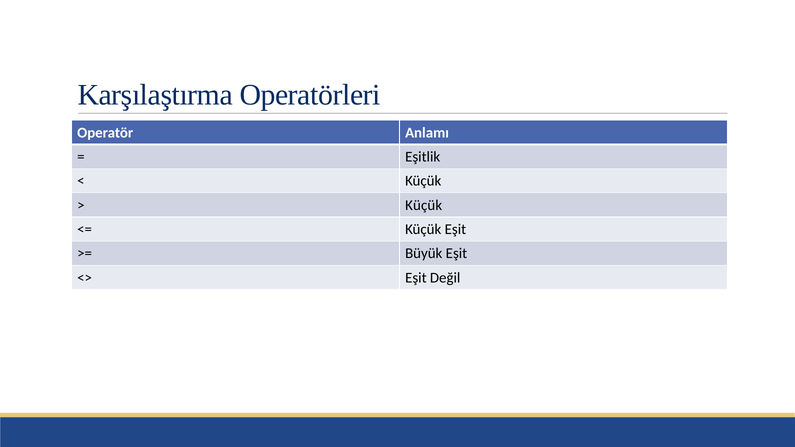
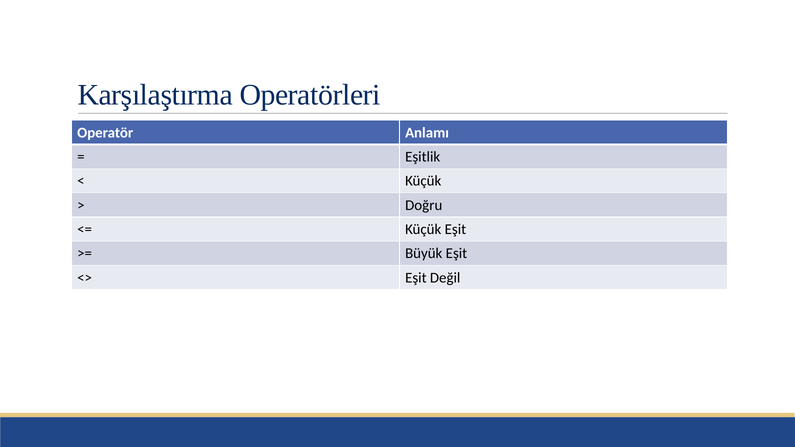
Küçük at (424, 205): Küçük -> Doğru
